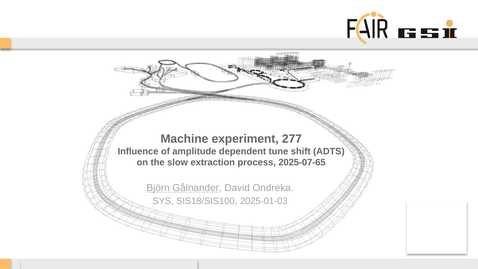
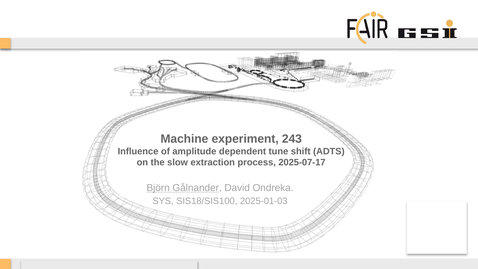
277: 277 -> 243
2025-07-65: 2025-07-65 -> 2025-07-17
